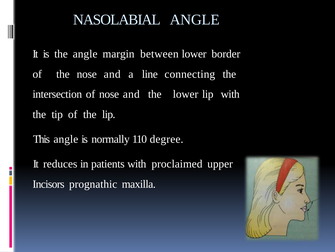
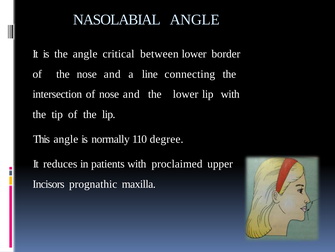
margin: margin -> critical
